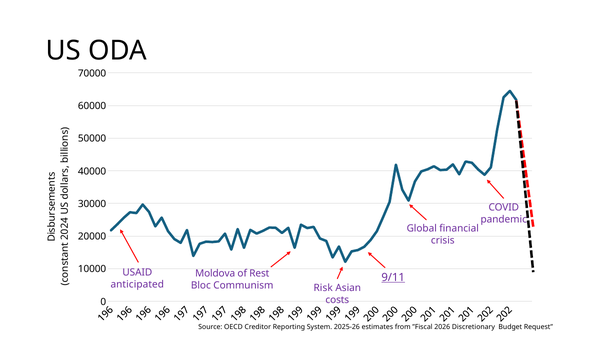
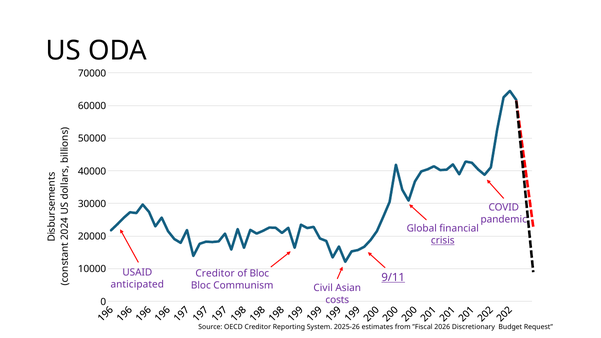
crisis underline: none -> present
Moldova at (215, 273): Moldova -> Creditor
of Rest: Rest -> Bloc
Risk: Risk -> Civil
